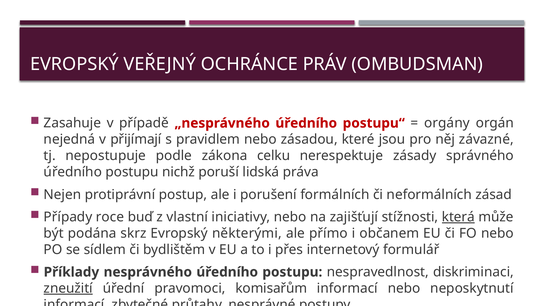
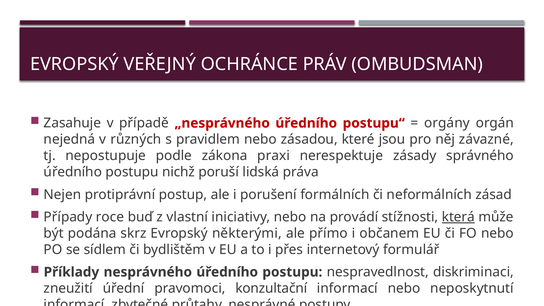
přijímají: přijímají -> různých
celku: celku -> praxi
zajišťují: zajišťují -> provádí
zneužití underline: present -> none
komisařům: komisařům -> konzultační
